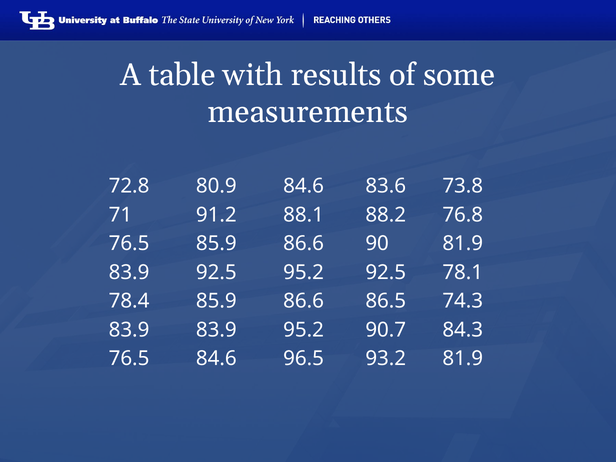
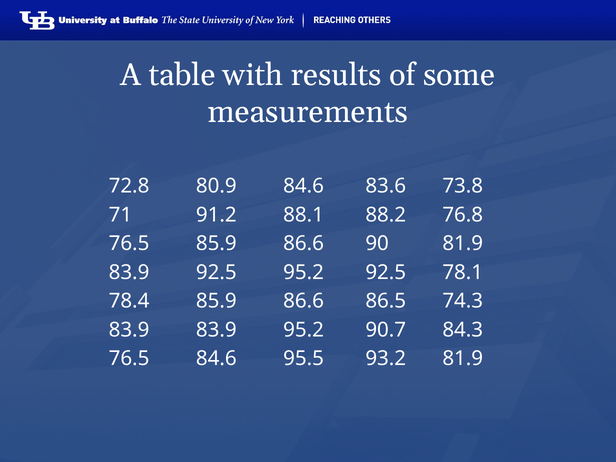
96.5: 96.5 -> 95.5
